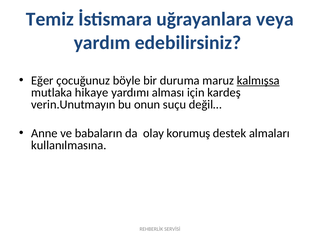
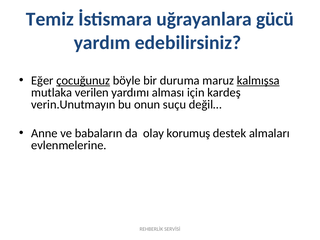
veya: veya -> gücü
çocuğunuz underline: none -> present
hikaye: hikaye -> verilen
kullanılmasına: kullanılmasına -> evlenmelerine
